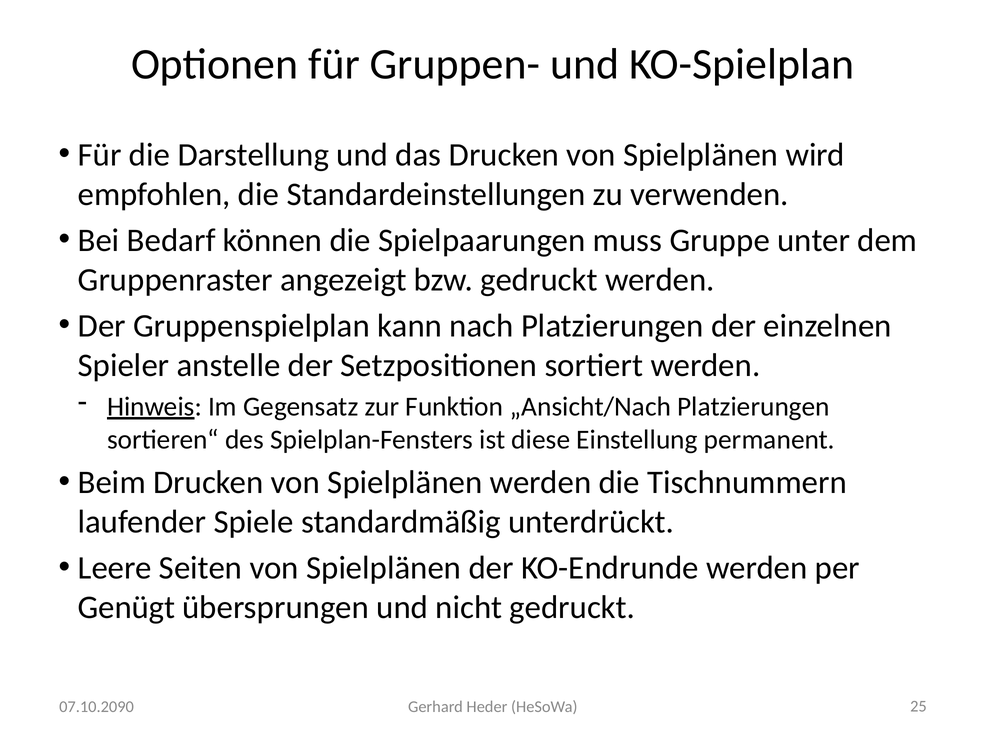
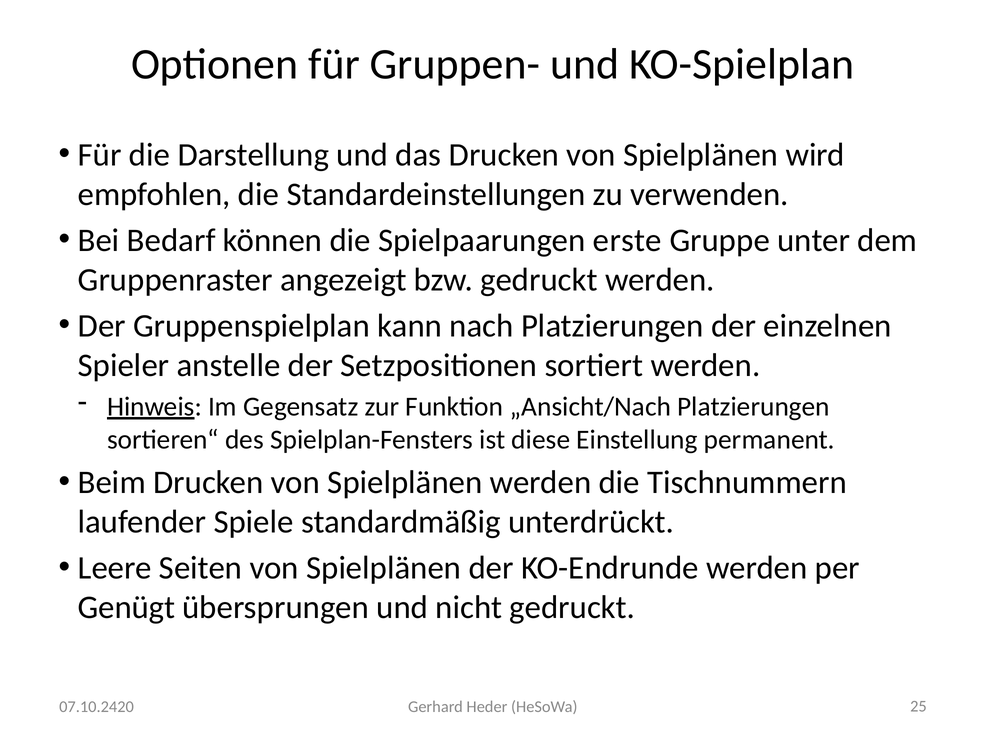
muss: muss -> erste
07.10.2090: 07.10.2090 -> 07.10.2420
